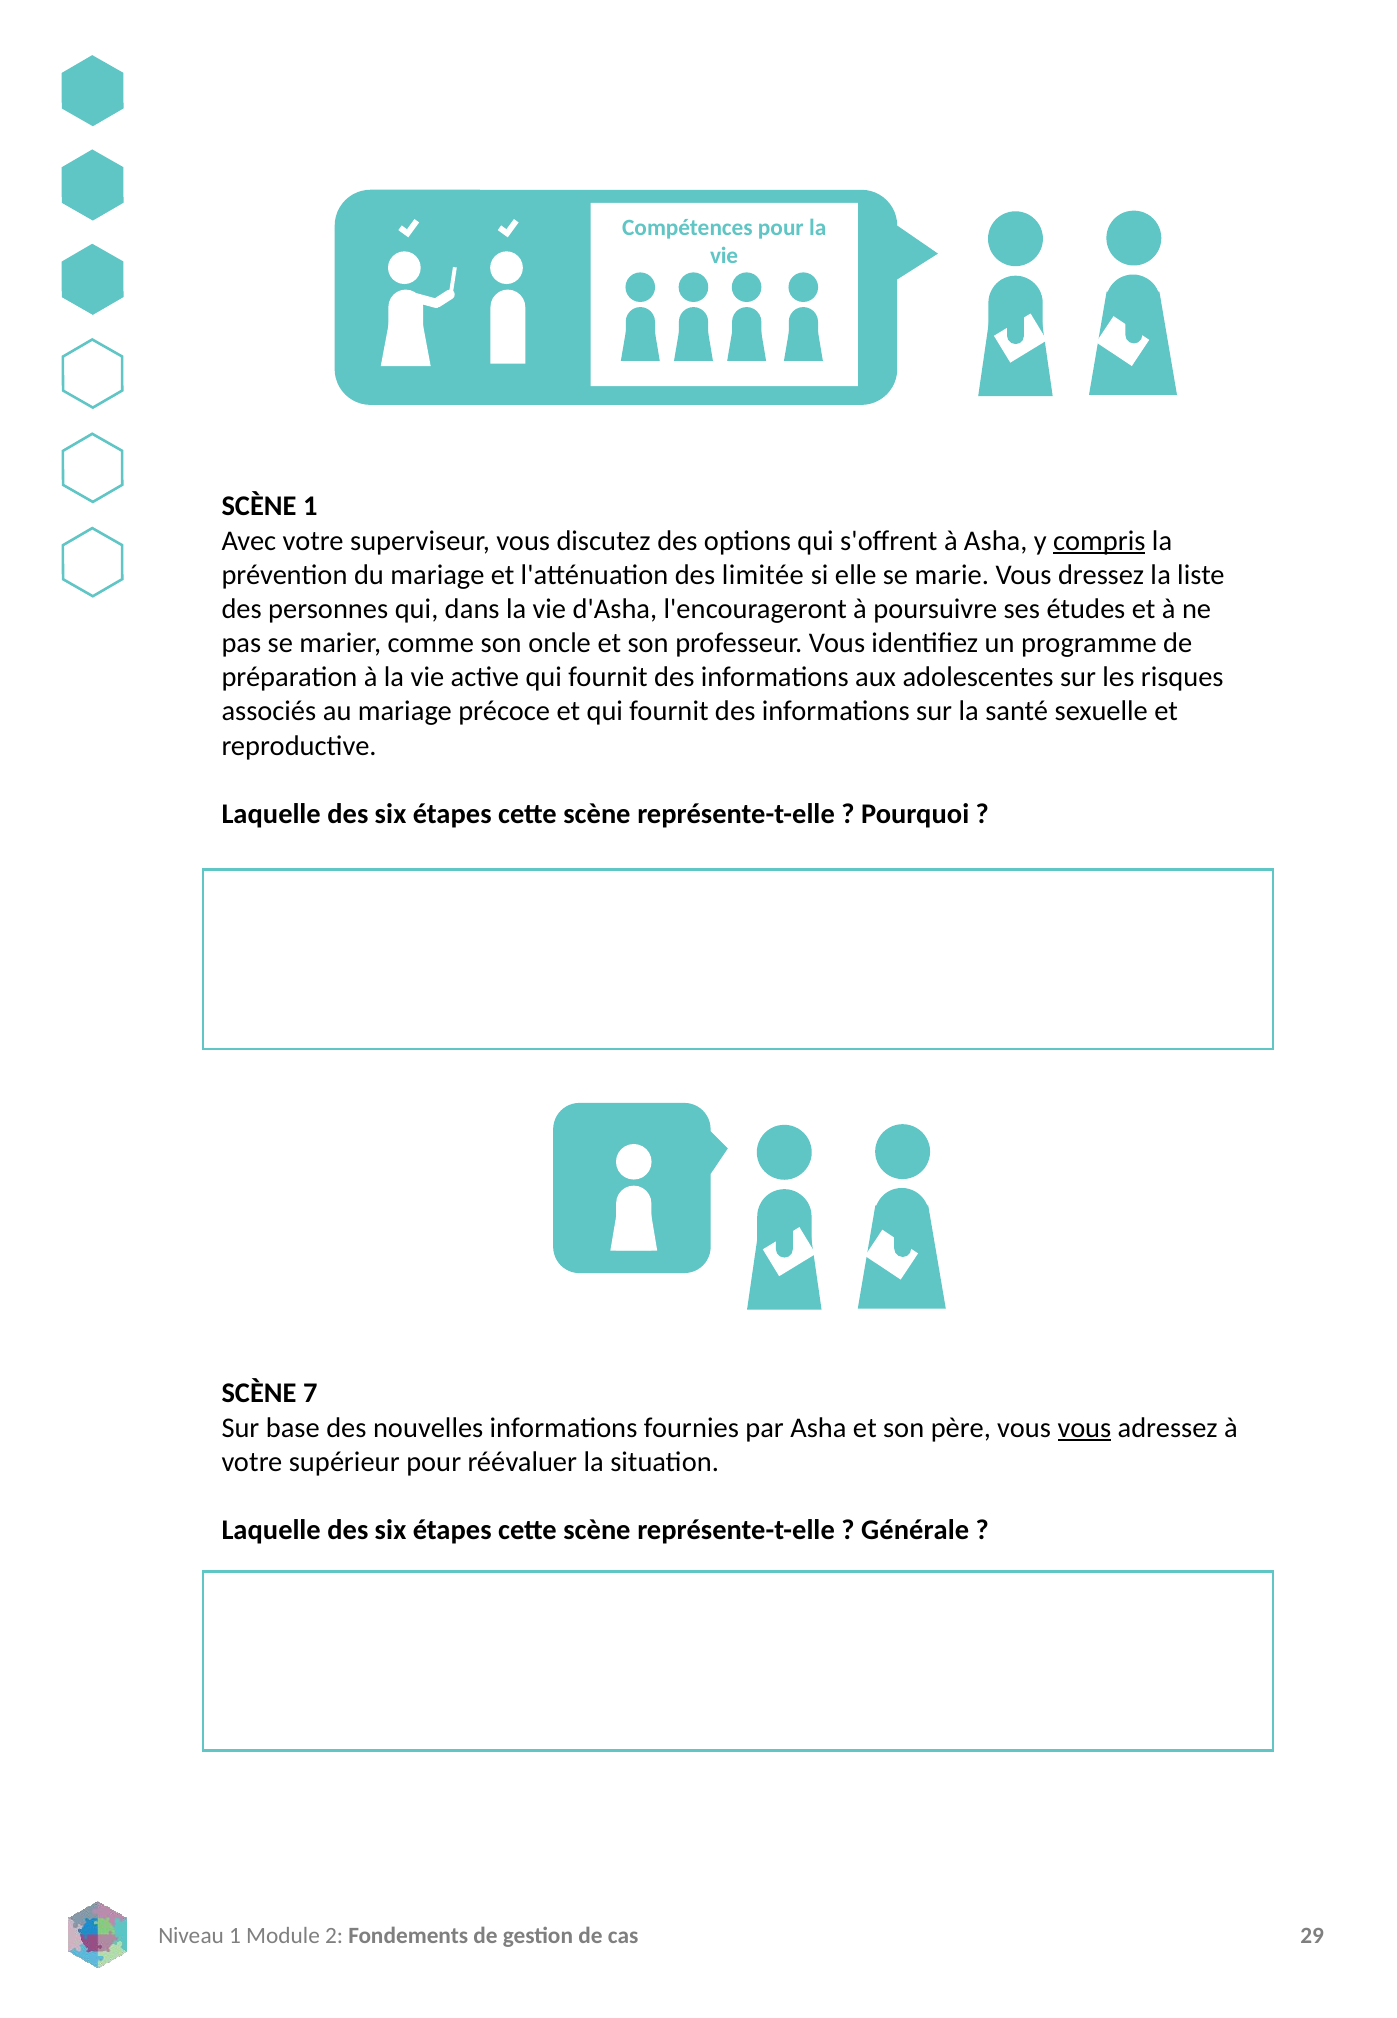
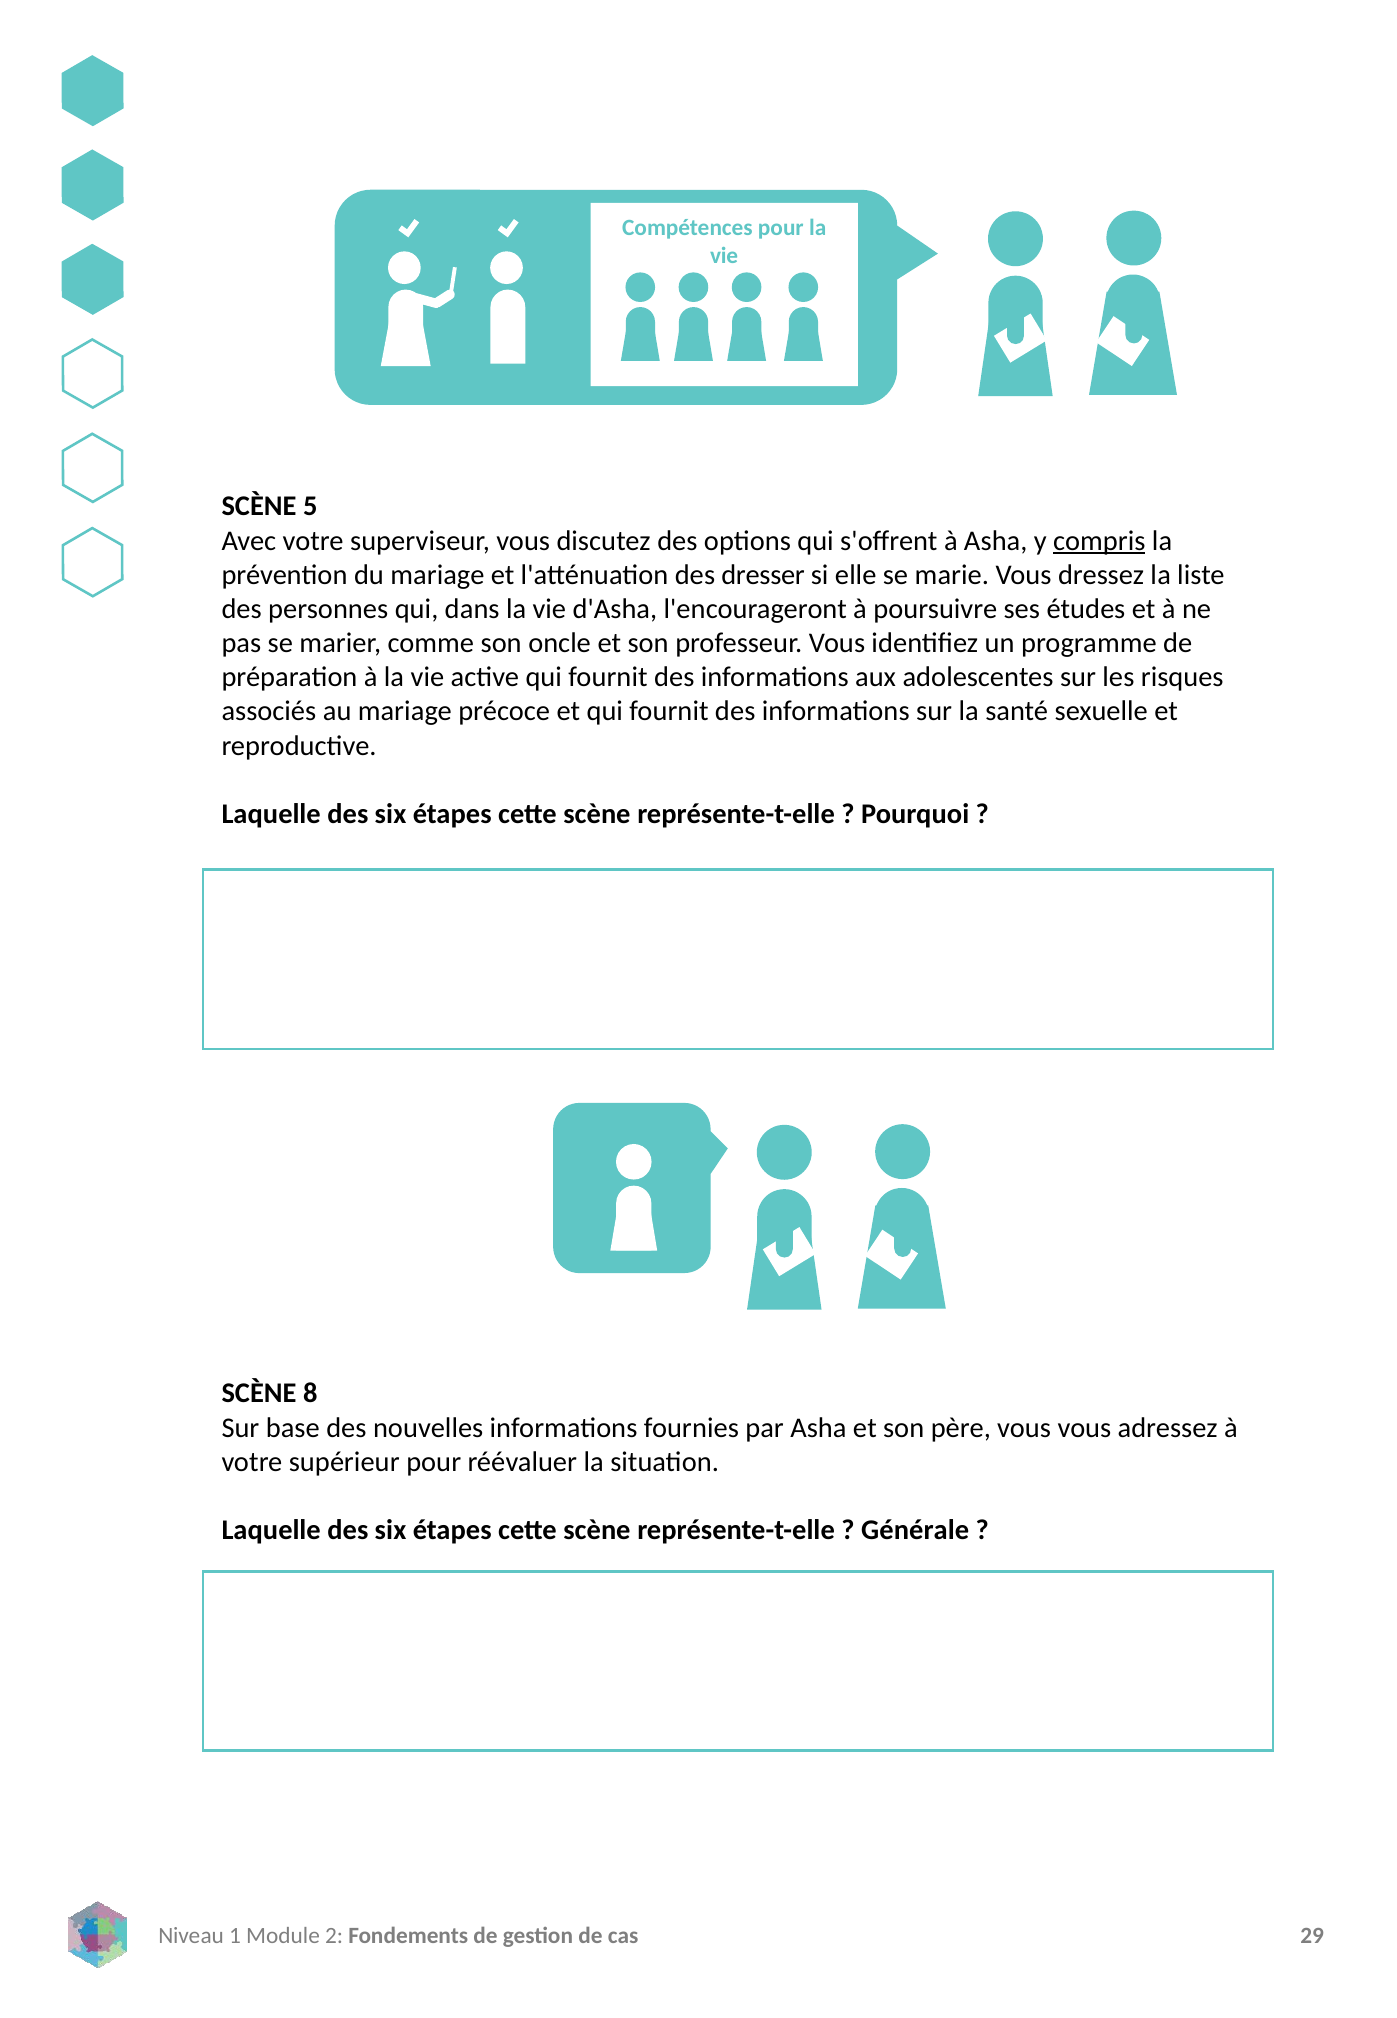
SCÈNE 1: 1 -> 5
limitée: limitée -> dresser
7: 7 -> 8
vous at (1084, 1428) underline: present -> none
